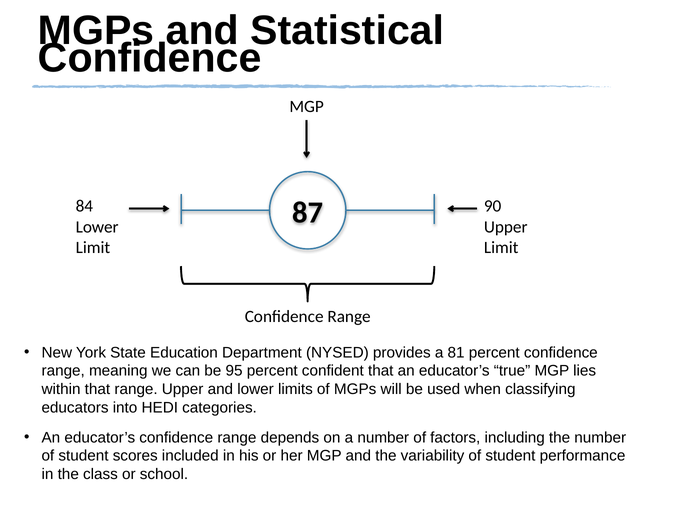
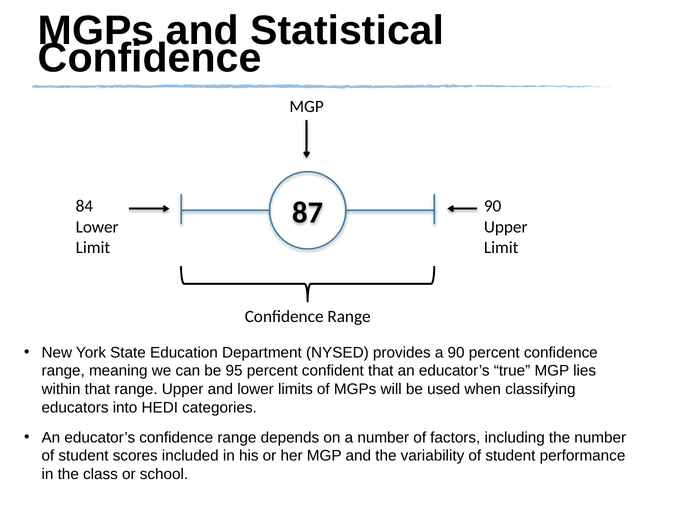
a 81: 81 -> 90
